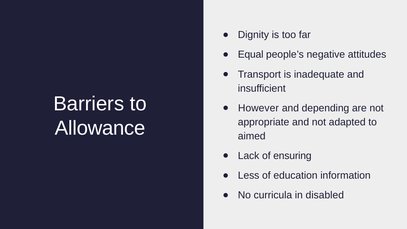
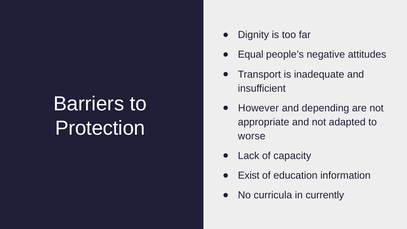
Allowance: Allowance -> Protection
aimed: aimed -> worse
ensuring: ensuring -> capacity
Less: Less -> Exist
disabled: disabled -> currently
